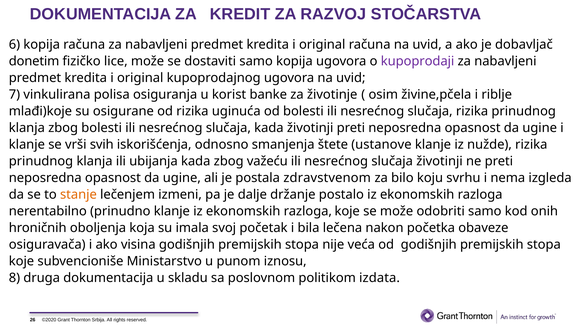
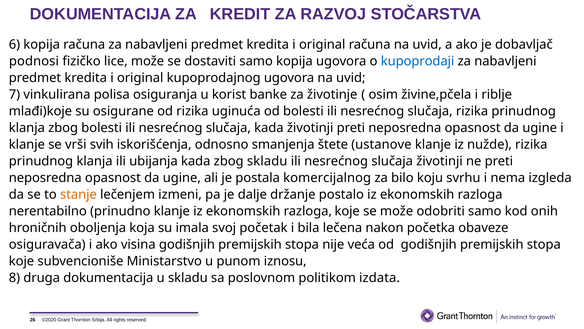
donetim: donetim -> podnosi
kupoprodaji colour: purple -> blue
zbog važeću: važeću -> skladu
zdravstvenom: zdravstvenom -> komercijalnog
